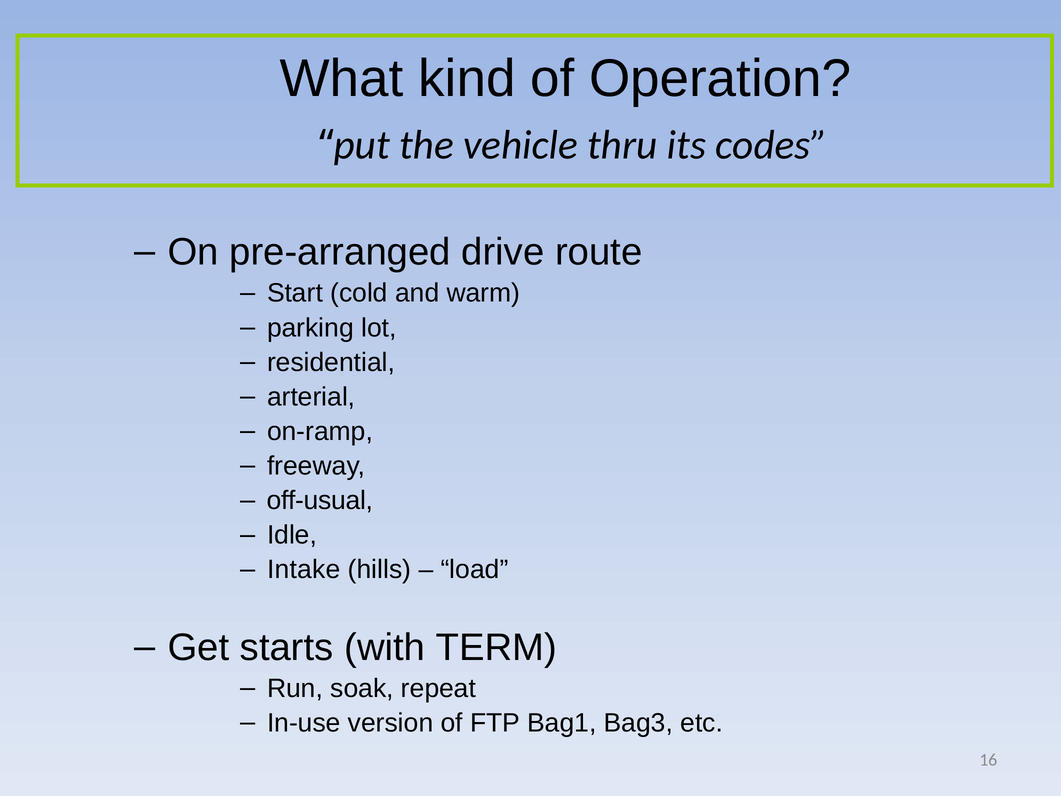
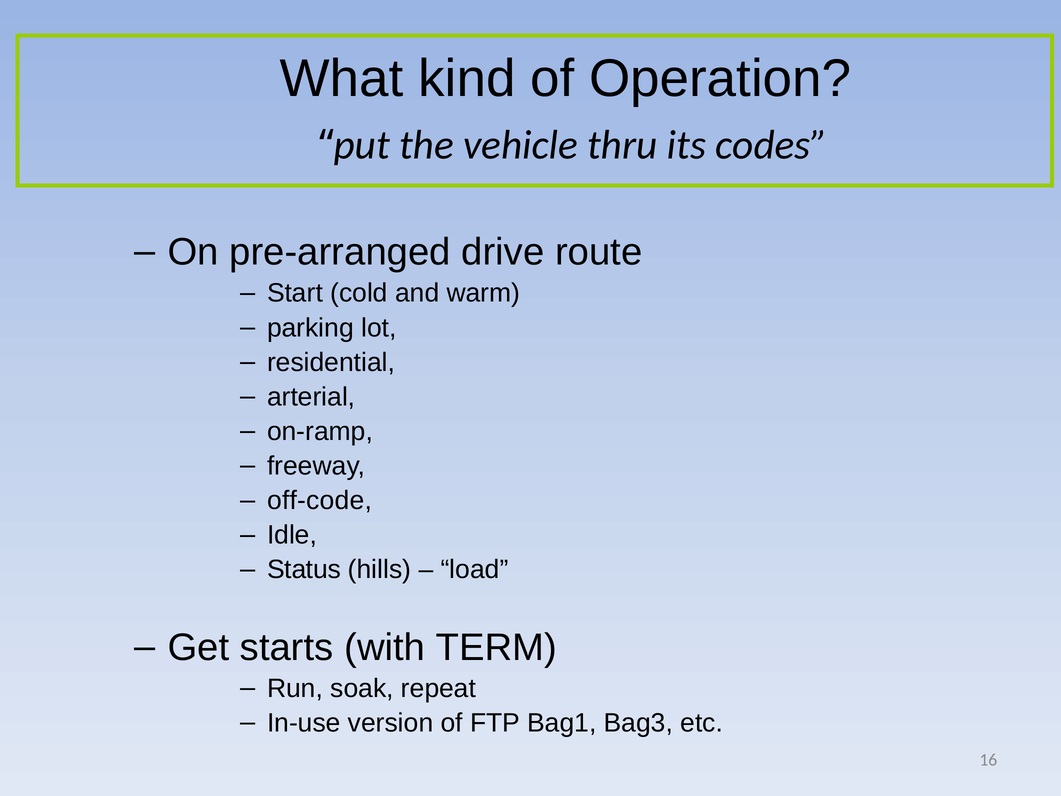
off-usual: off-usual -> off-code
Intake: Intake -> Status
